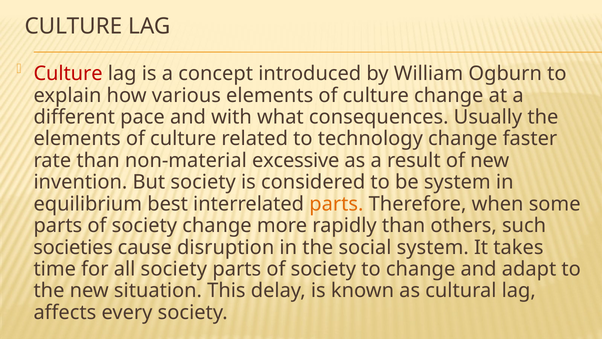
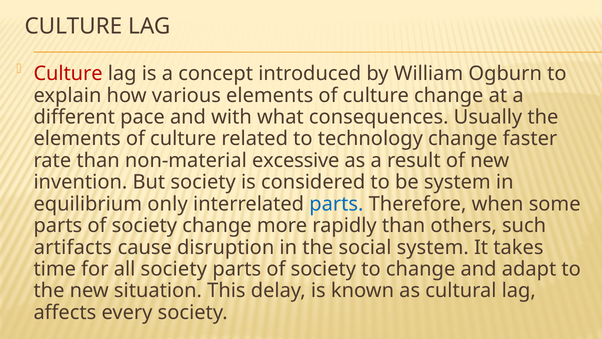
best: best -> only
parts at (336, 204) colour: orange -> blue
societies: societies -> artifacts
